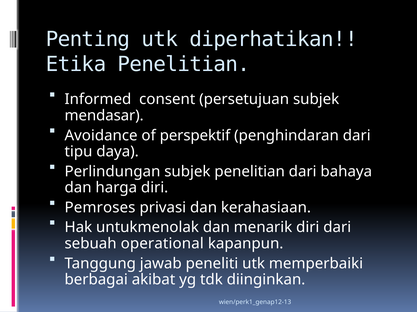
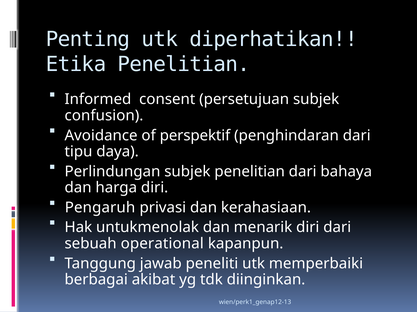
mendasar: mendasar -> confusion
Pemroses: Pemroses -> Pengaruh
